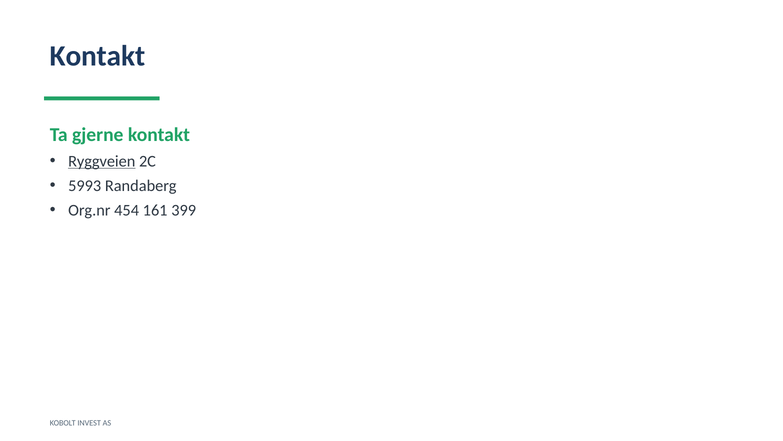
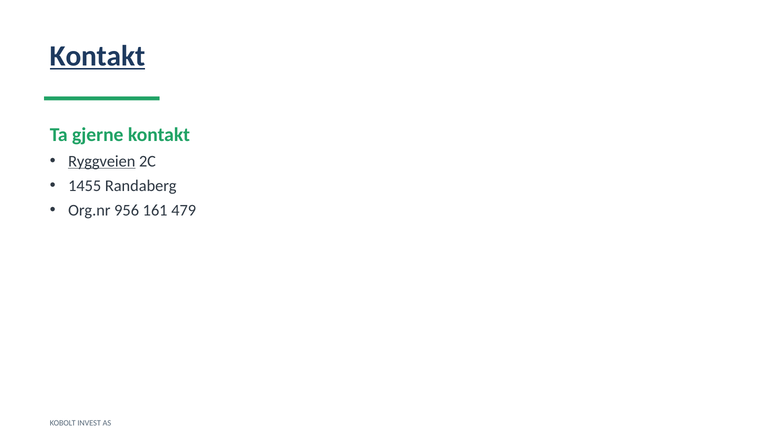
Kontakt at (98, 56) underline: none -> present
5993: 5993 -> 1455
454: 454 -> 956
399: 399 -> 479
